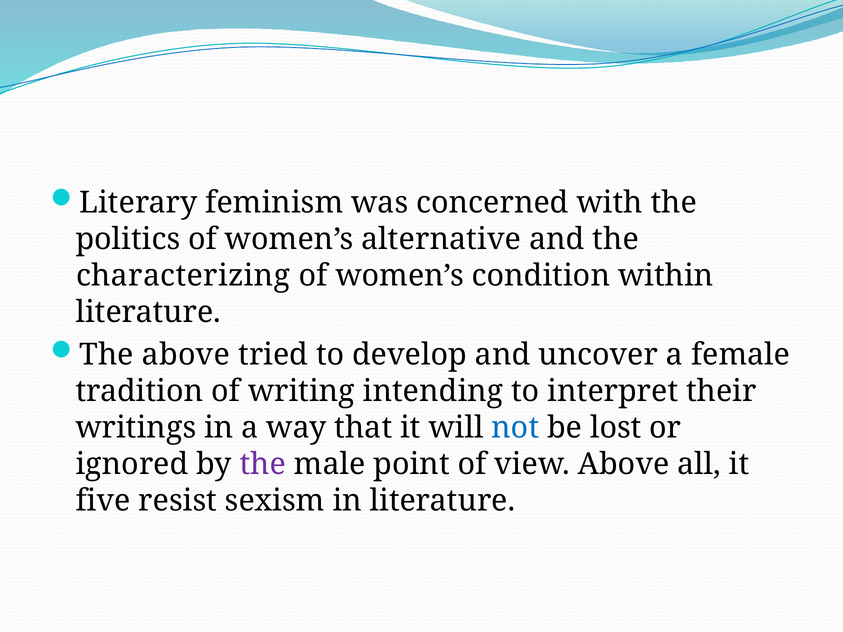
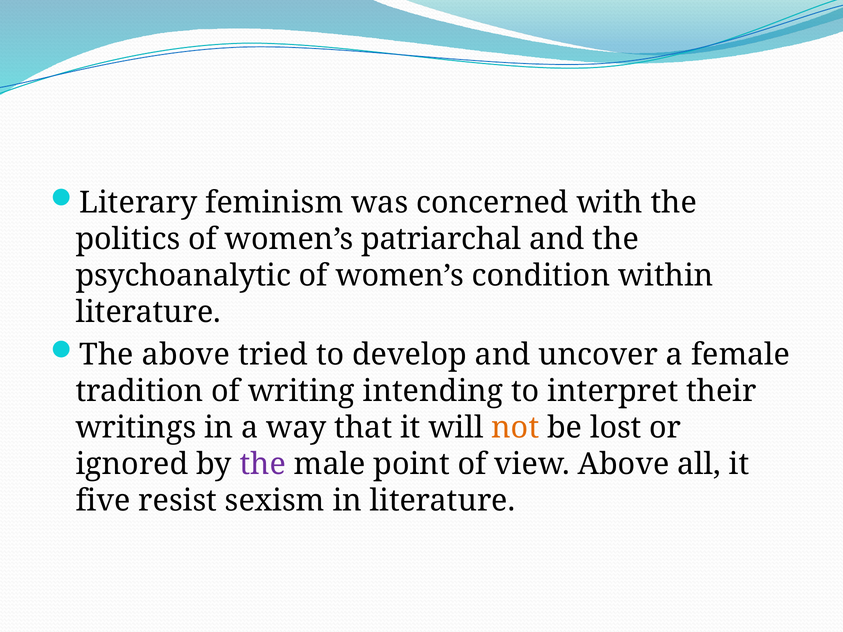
alternative: alternative -> patriarchal
characterizing: characterizing -> psychoanalytic
not colour: blue -> orange
